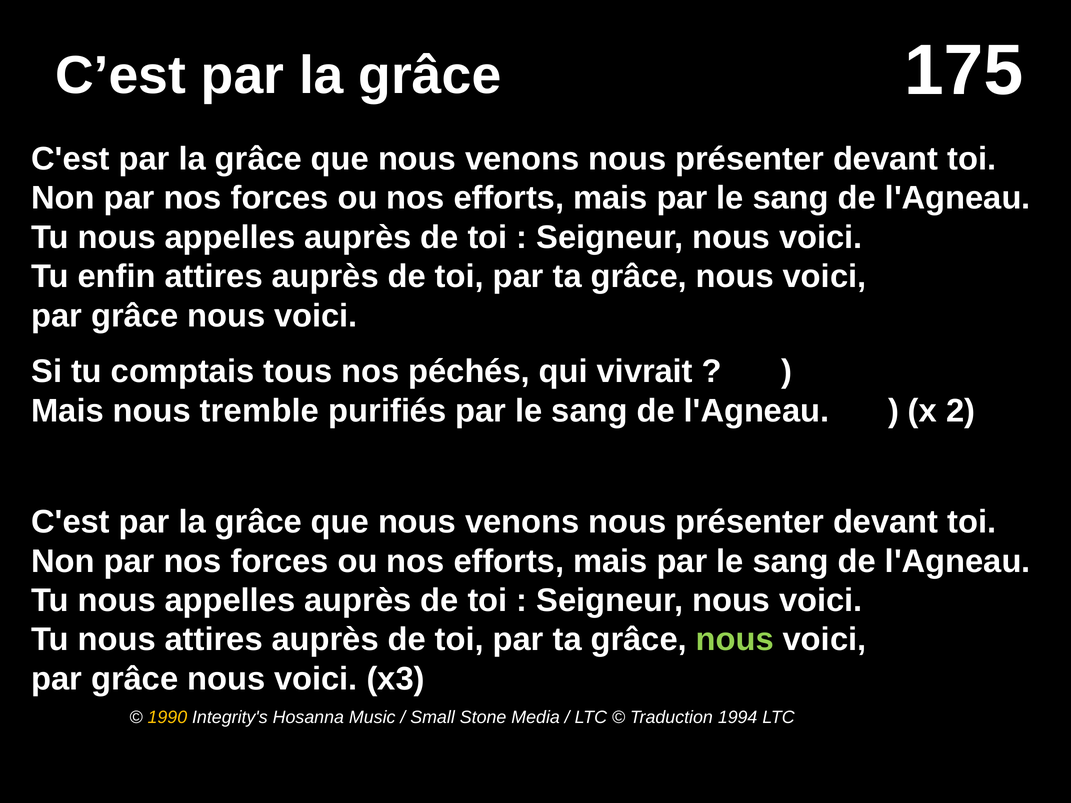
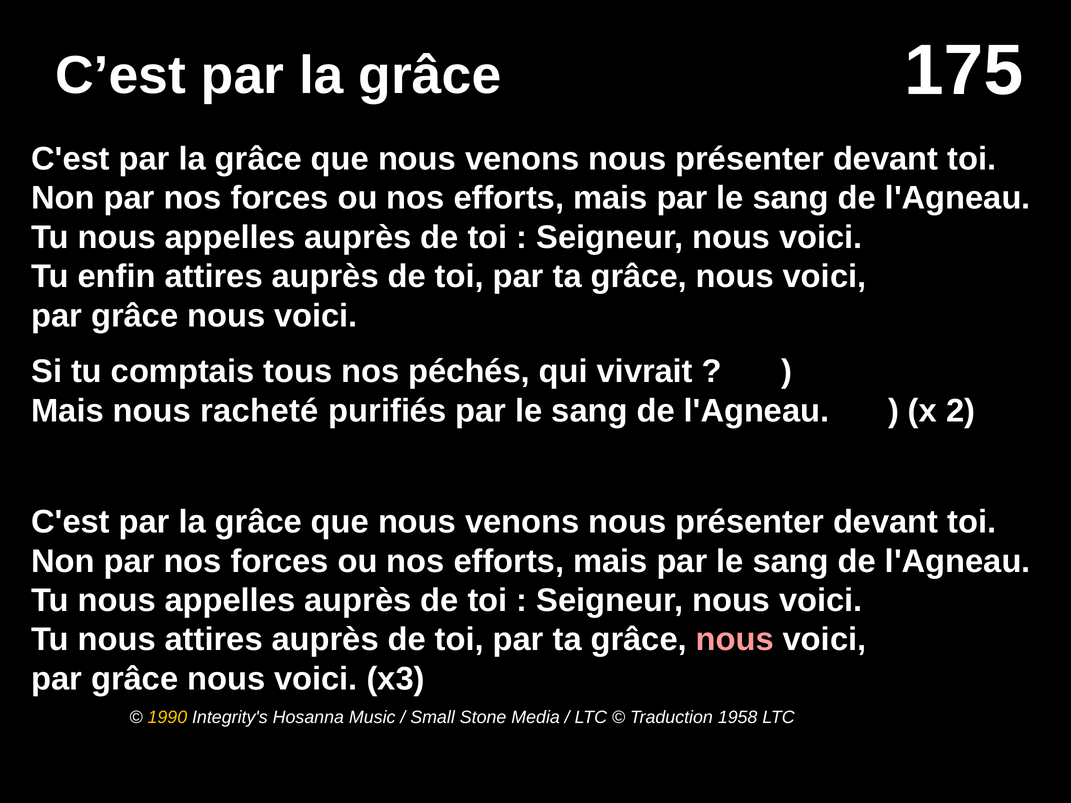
tremble: tremble -> racheté
nous at (735, 640) colour: light green -> pink
1994: 1994 -> 1958
